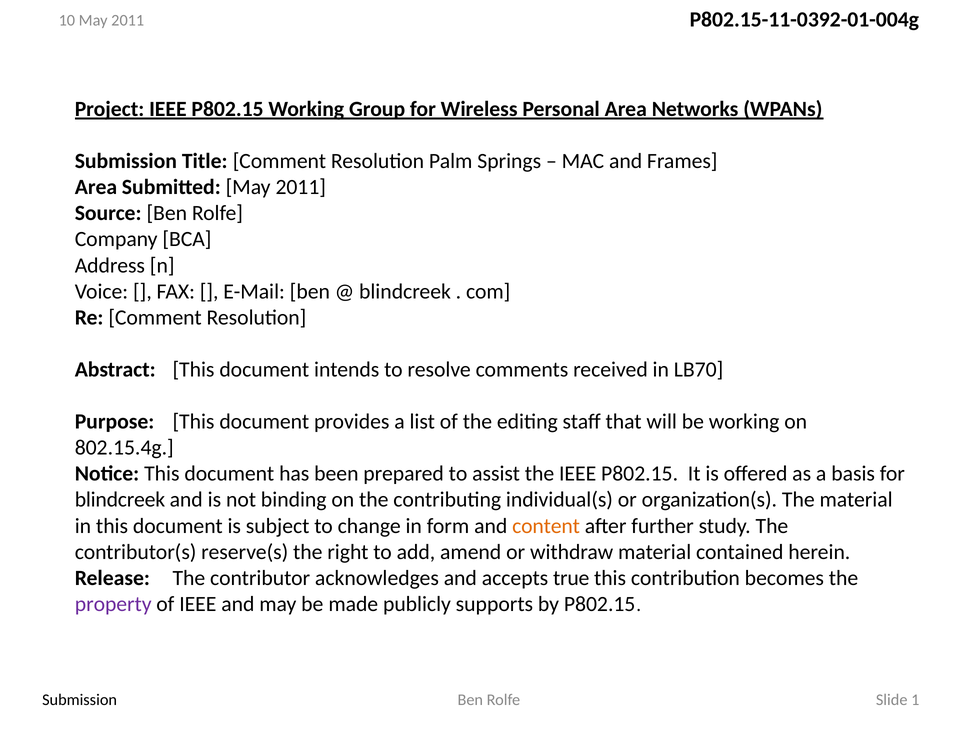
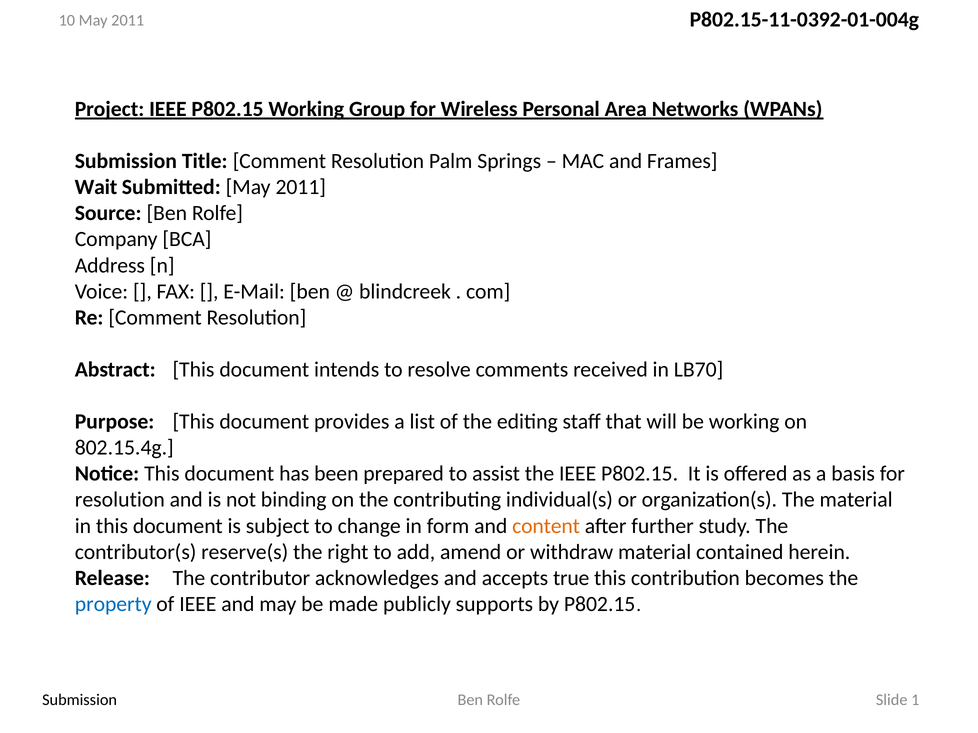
Area at (96, 187): Area -> Wait
blindcreek at (120, 500): blindcreek -> resolution
property colour: purple -> blue
